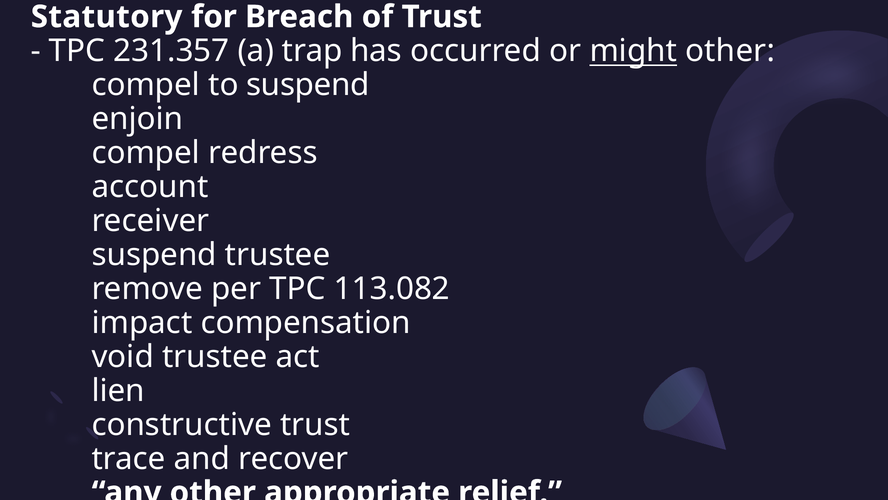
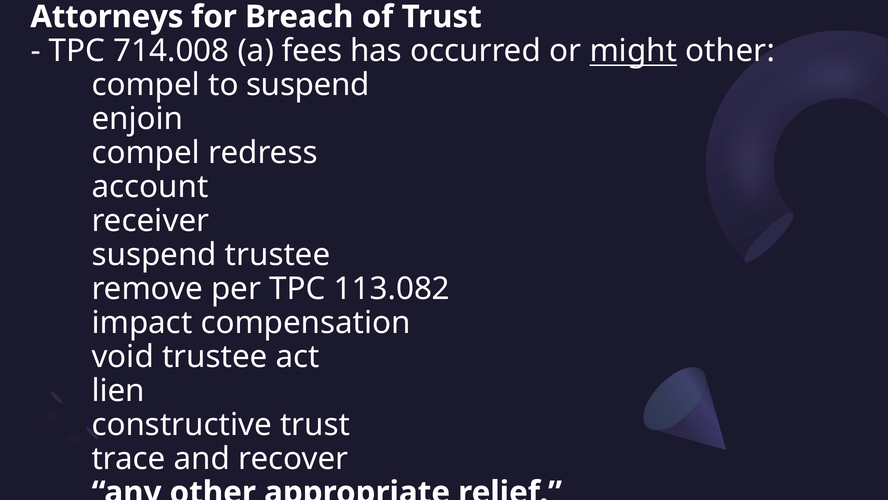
Statutory: Statutory -> Attorneys
231.357: 231.357 -> 714.008
trap: trap -> fees
